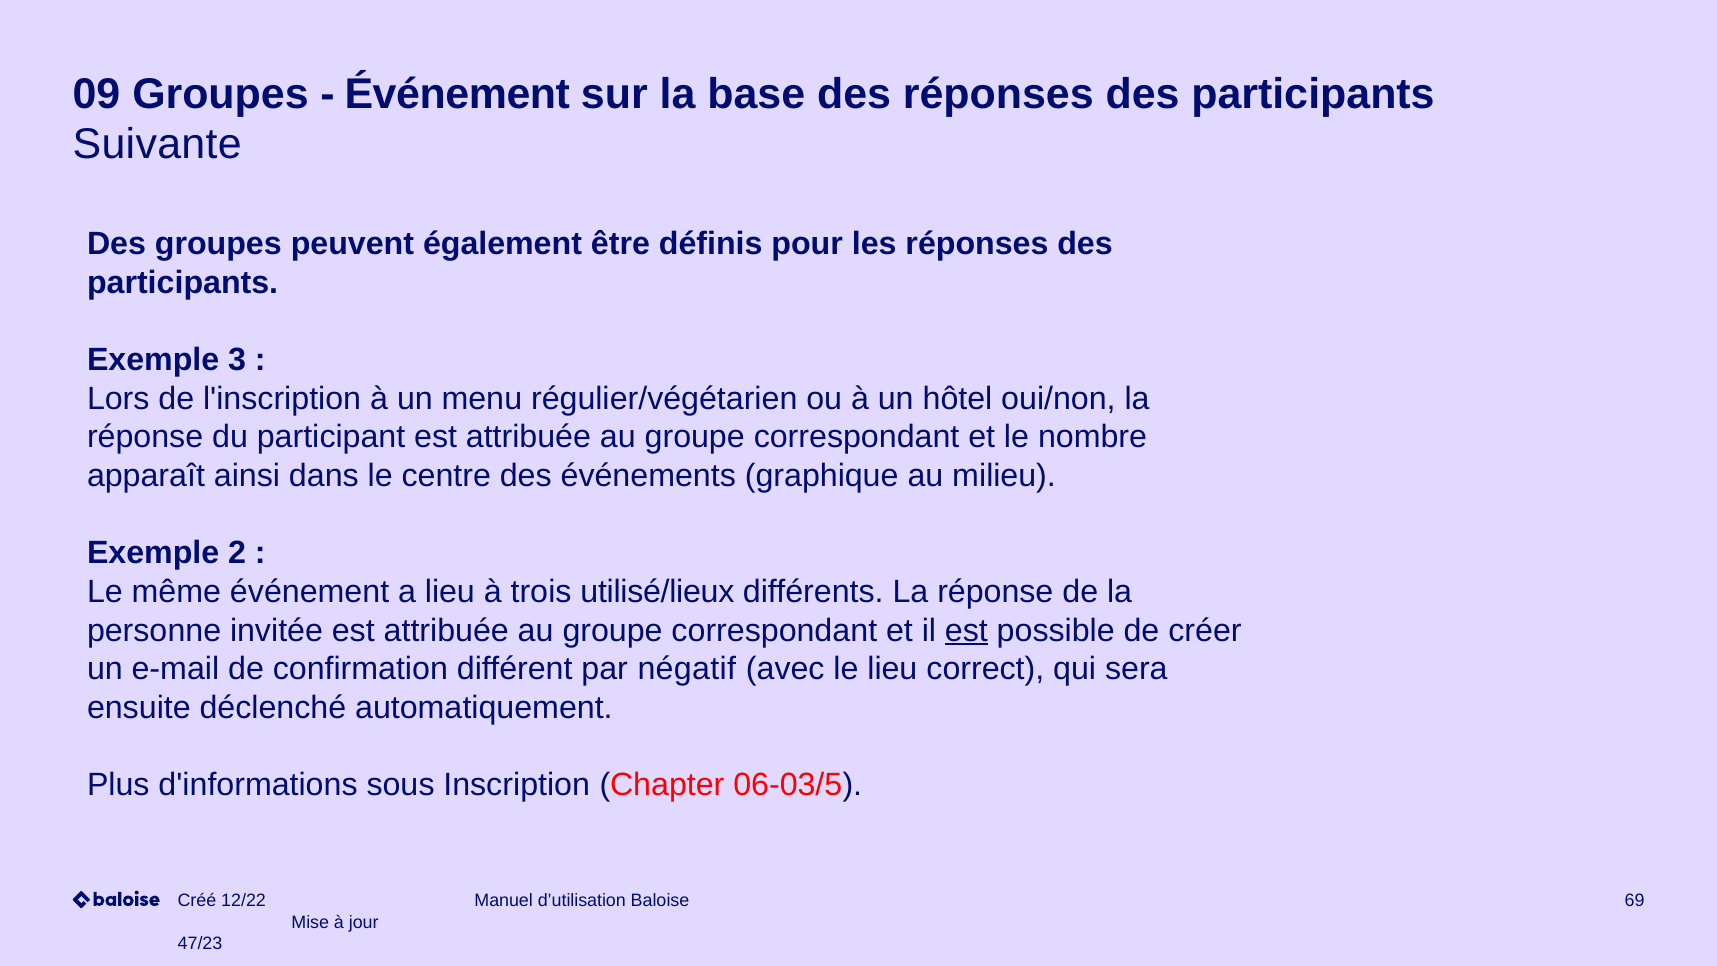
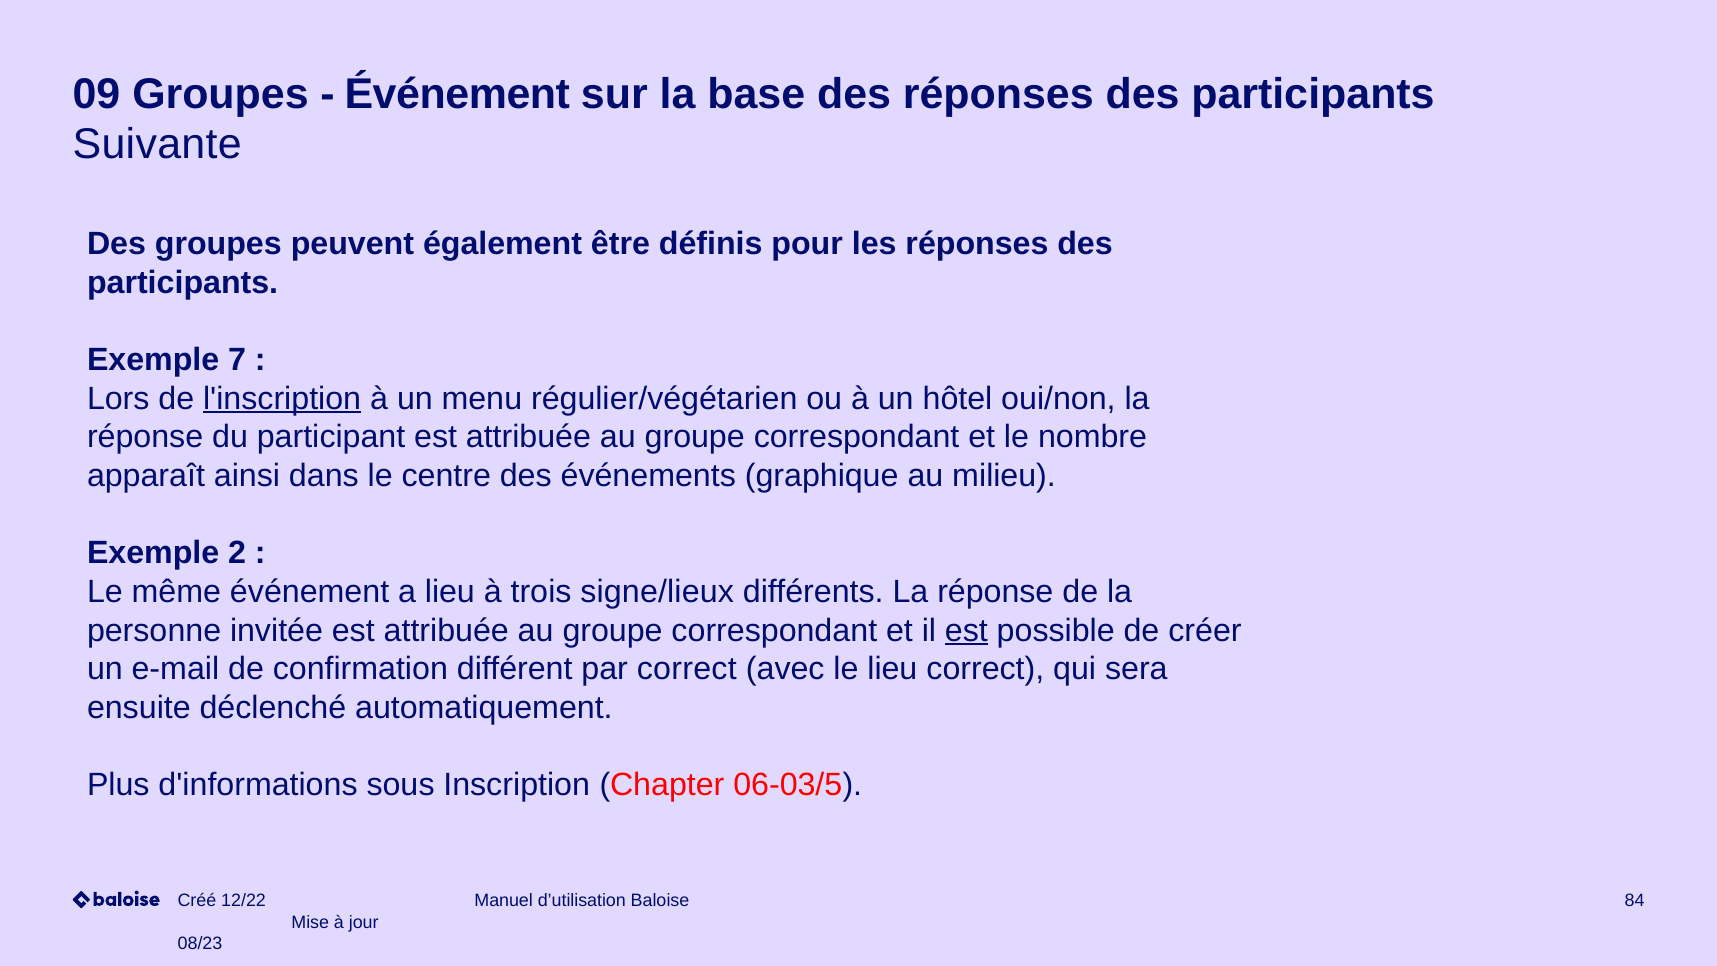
3: 3 -> 7
l'inscription underline: none -> present
utilisé/lieux: utilisé/lieux -> signe/lieux
par négatif: négatif -> correct
69: 69 -> 84
47/23: 47/23 -> 08/23
